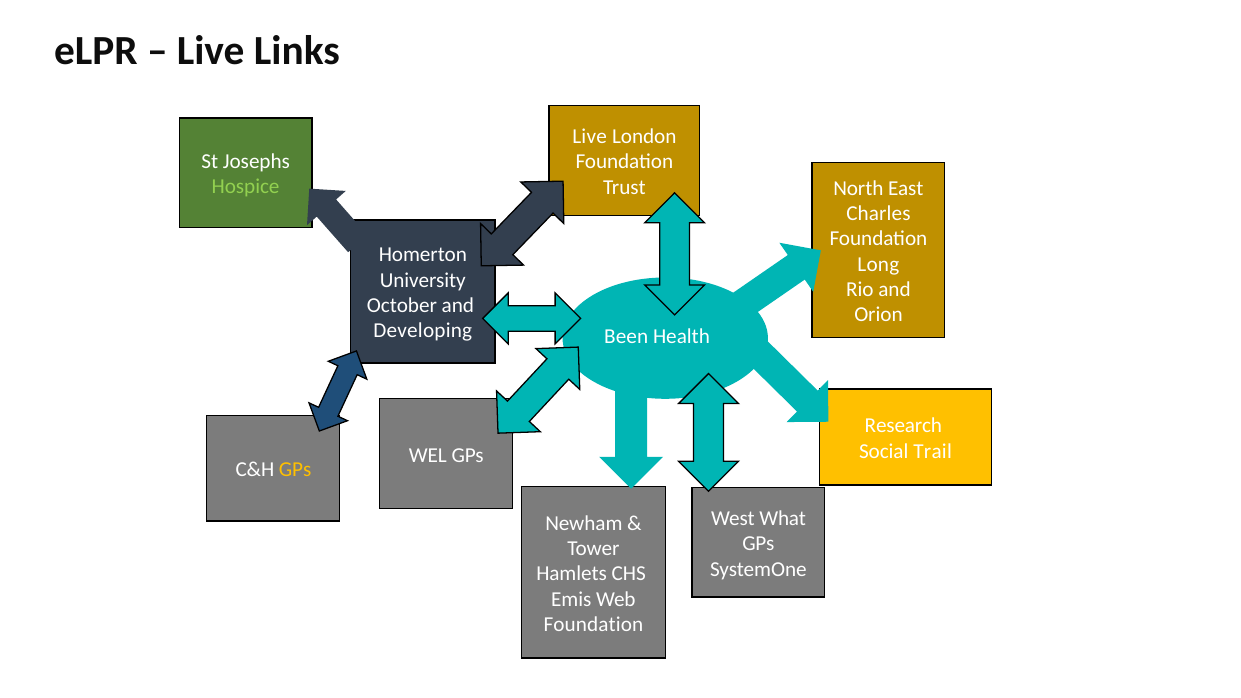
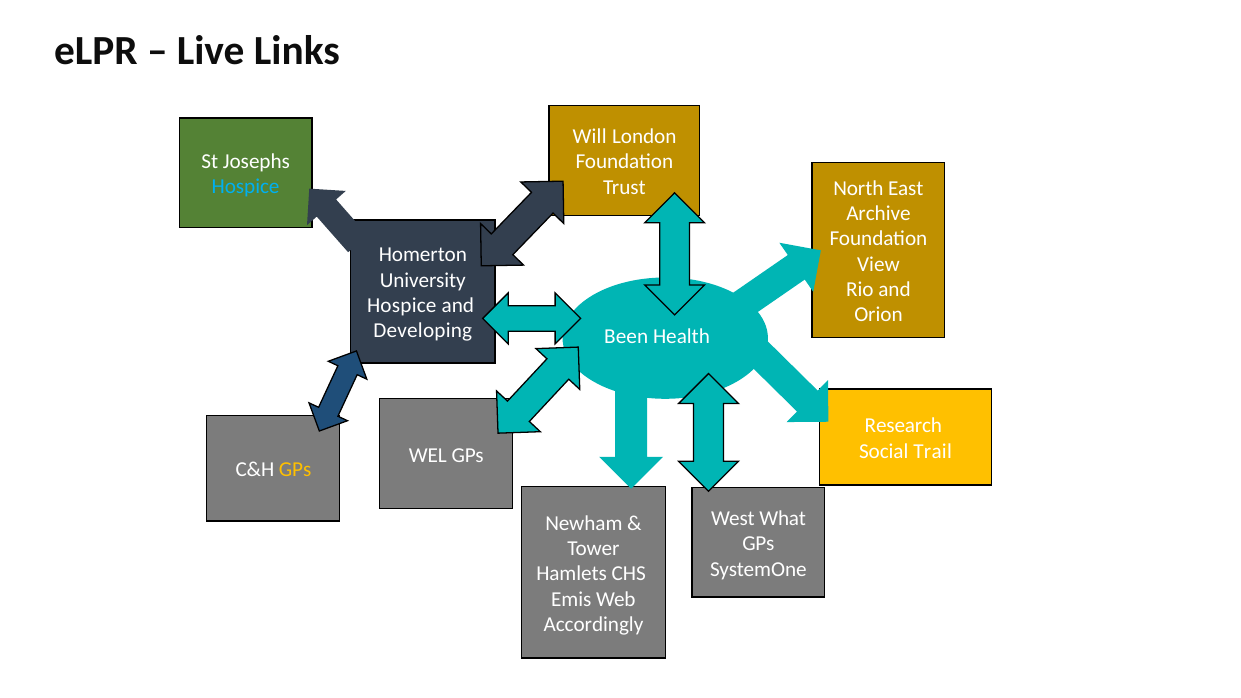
Live at (590, 136): Live -> Will
Hospice at (246, 187) colour: light green -> light blue
Charles: Charles -> Archive
Long: Long -> View
October at (402, 306): October -> Hospice
Foundation at (593, 625): Foundation -> Accordingly
